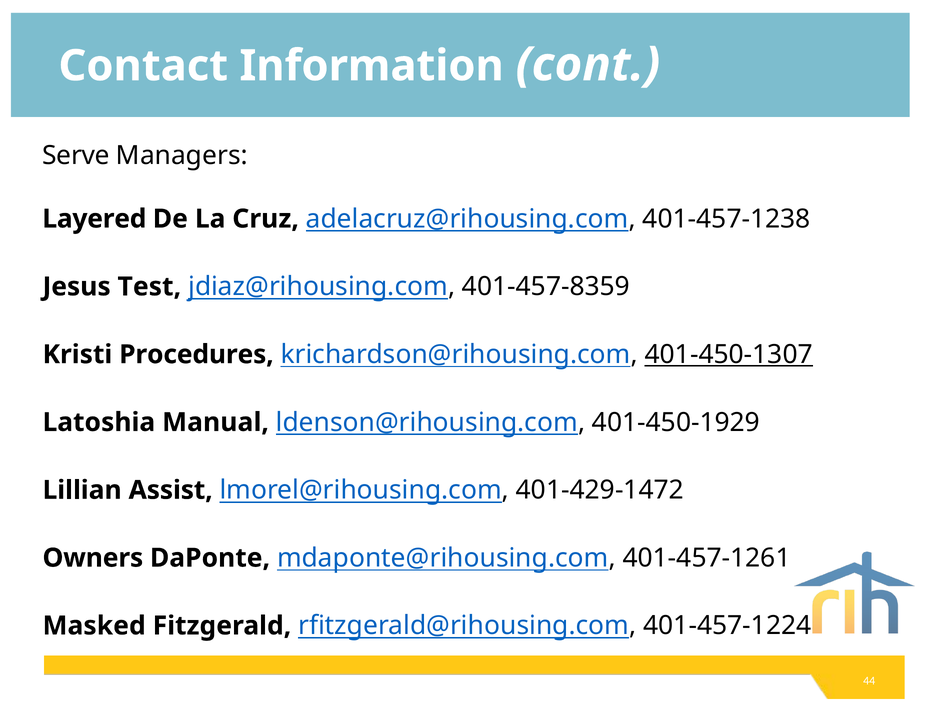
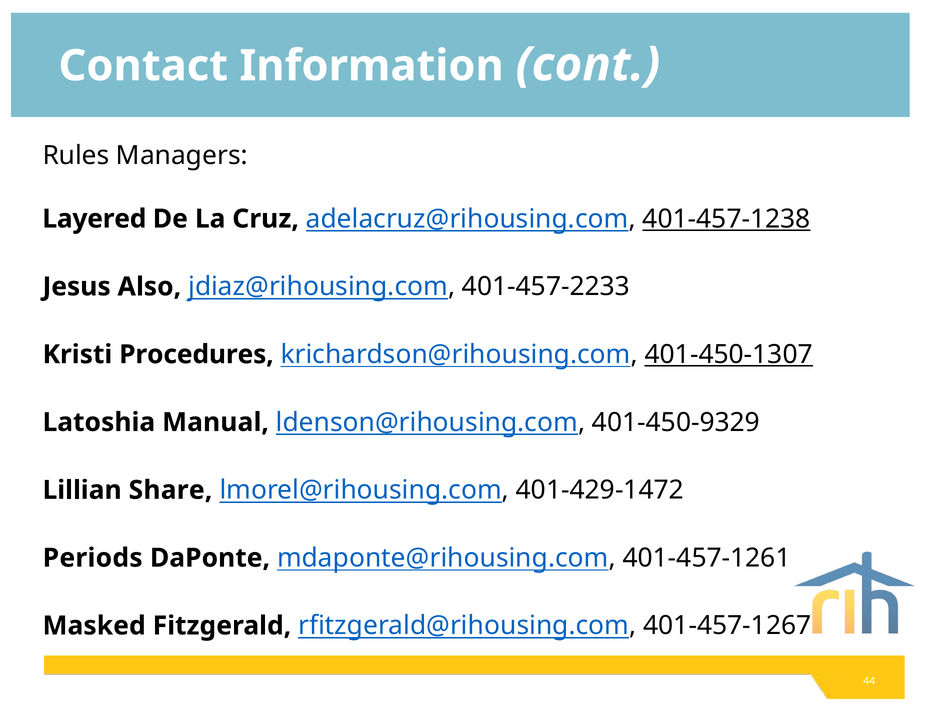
Serve: Serve -> Rules
401-457-1238 underline: none -> present
Test: Test -> Also
401-457-8359: 401-457-8359 -> 401-457-2233
401-450-1929: 401-450-1929 -> 401-450-9329
Assist: Assist -> Share
Owners: Owners -> Periods
401-457-1224: 401-457-1224 -> 401-457-1267
